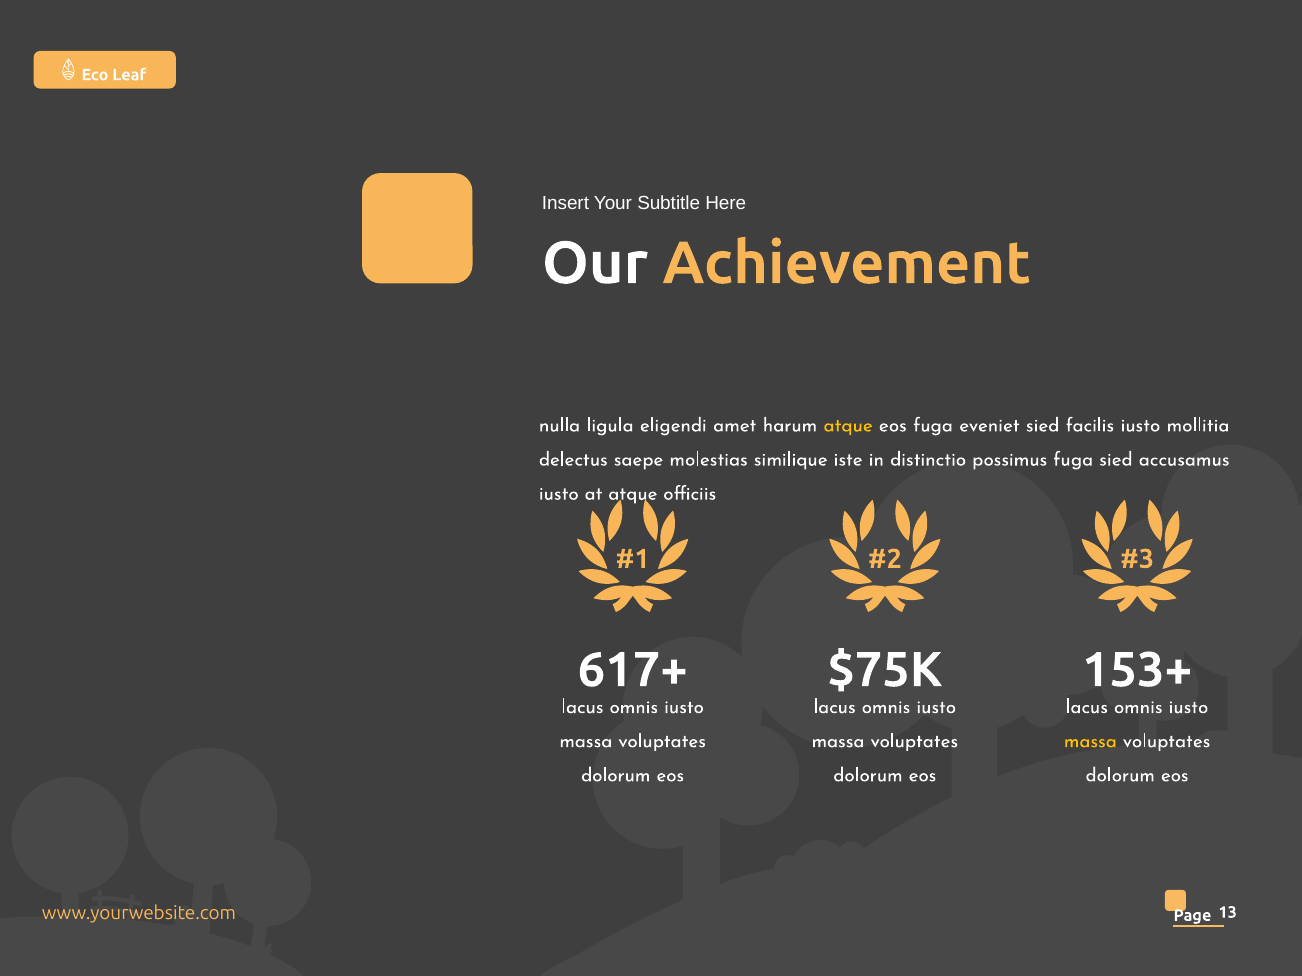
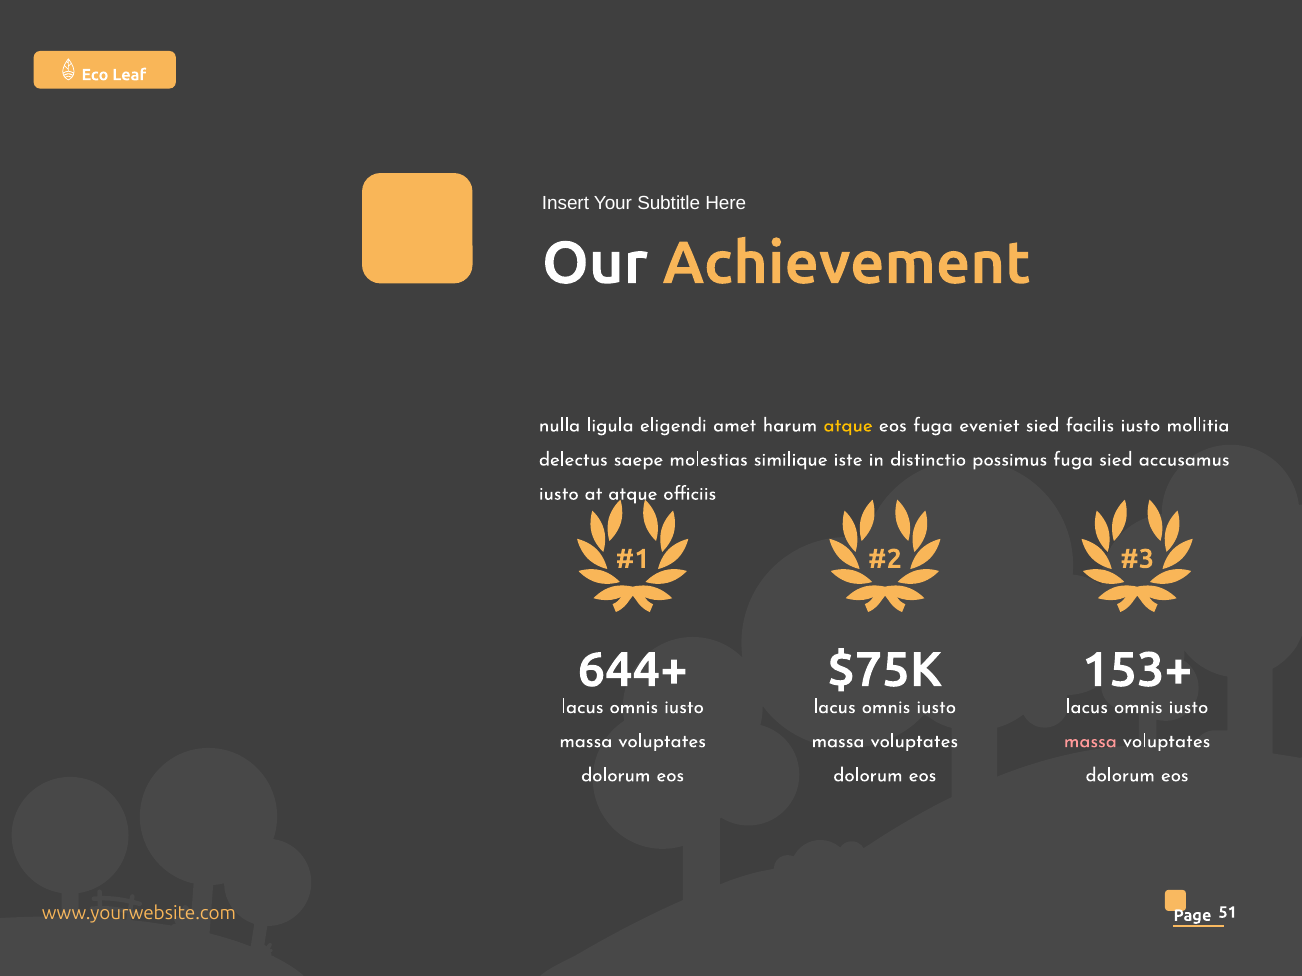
617+: 617+ -> 644+
massa at (1090, 741) colour: yellow -> pink
13: 13 -> 51
